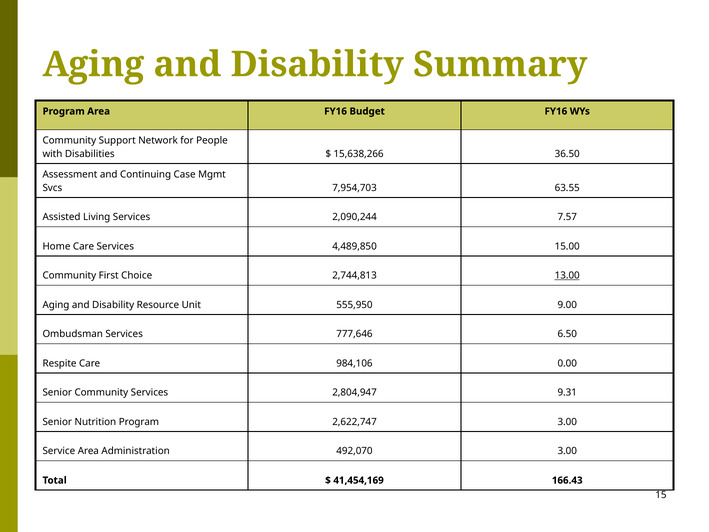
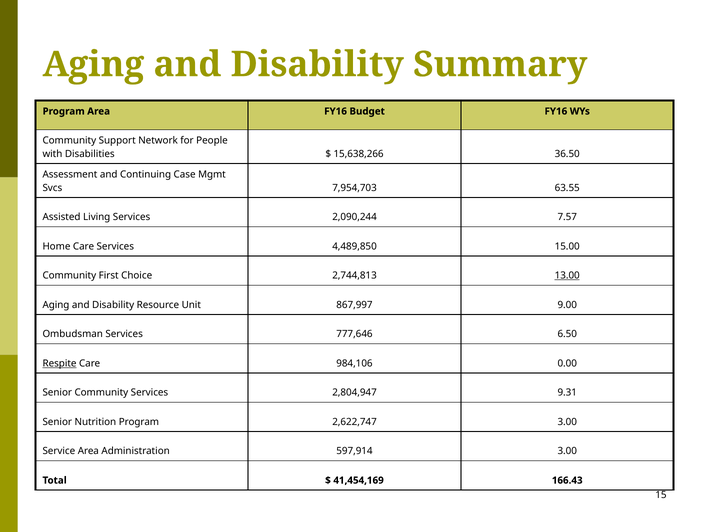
555,950: 555,950 -> 867,997
Respite underline: none -> present
492,070: 492,070 -> 597,914
